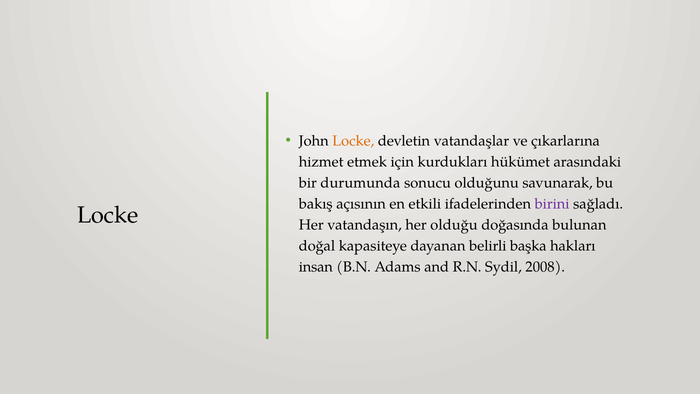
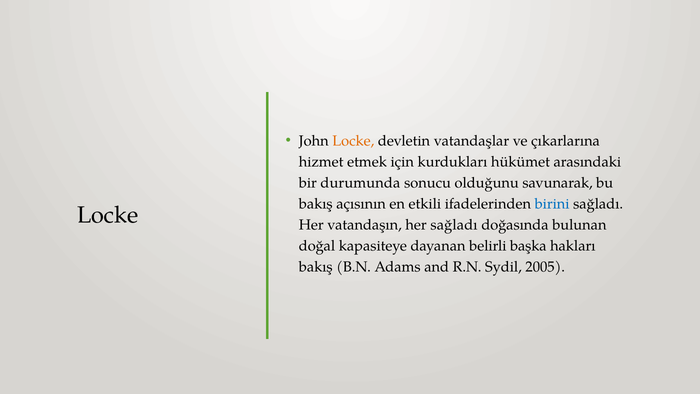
birini colour: purple -> blue
her olduğu: olduğu -> sağladı
insan at (316, 267): insan -> bakış
2008: 2008 -> 2005
